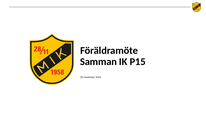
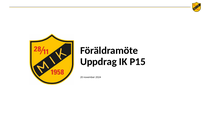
Samman: Samman -> Uppdrag
